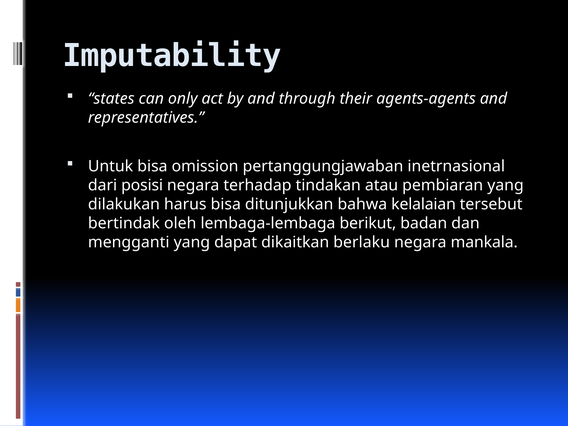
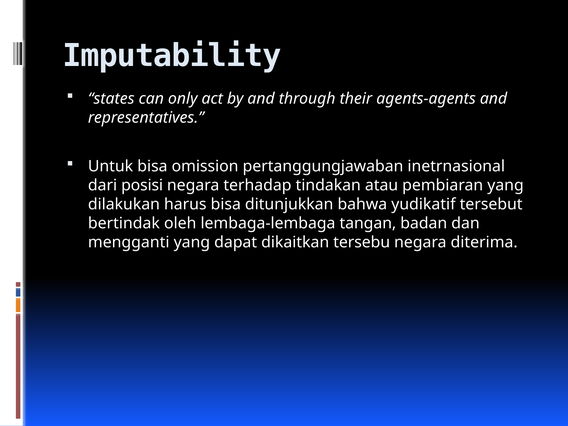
kelalaian: kelalaian -> yudikatif
berikut: berikut -> tangan
berlaku: berlaku -> tersebu
mankala: mankala -> diterima
